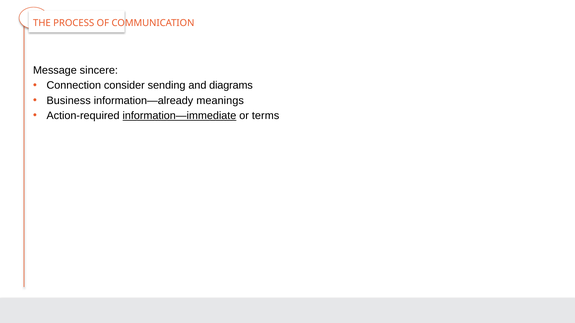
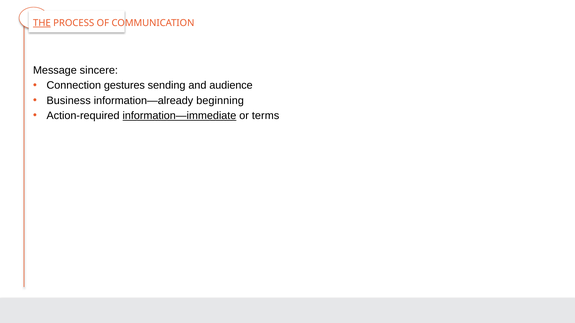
THE underline: none -> present
consider: consider -> gestures
diagrams: diagrams -> audience
meanings: meanings -> beginning
